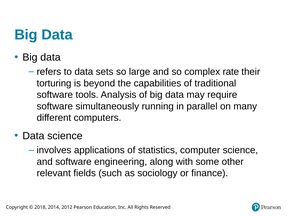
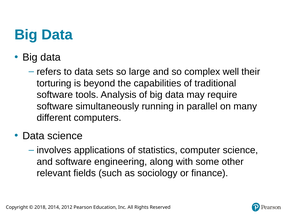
rate: rate -> well
